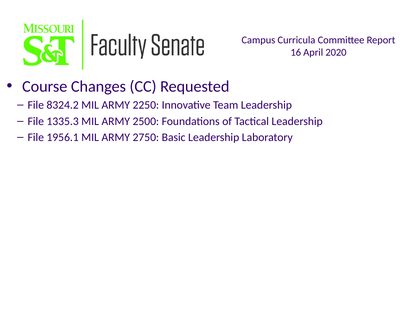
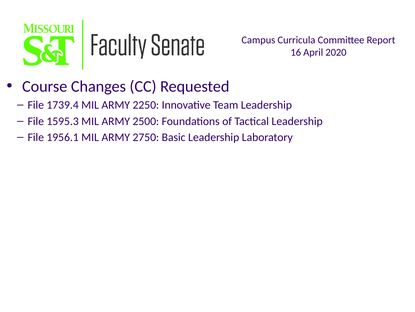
8324.2: 8324.2 -> 1739.4
1335.3: 1335.3 -> 1595.3
